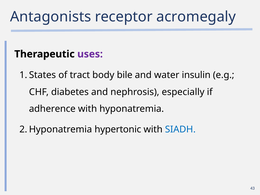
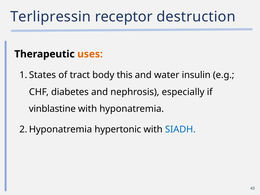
Antagonists: Antagonists -> Terlipressin
acromegaly: acromegaly -> destruction
uses colour: purple -> orange
bile: bile -> this
adherence: adherence -> vinblastine
